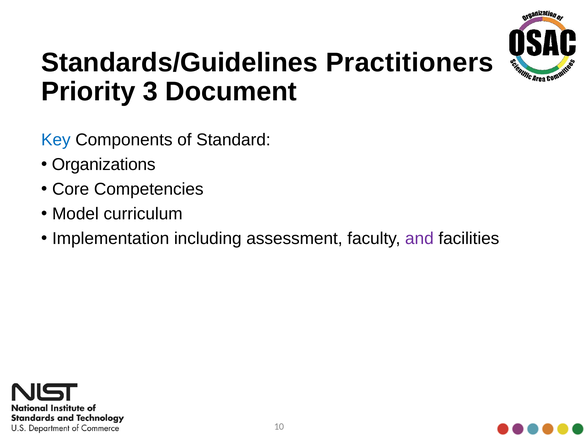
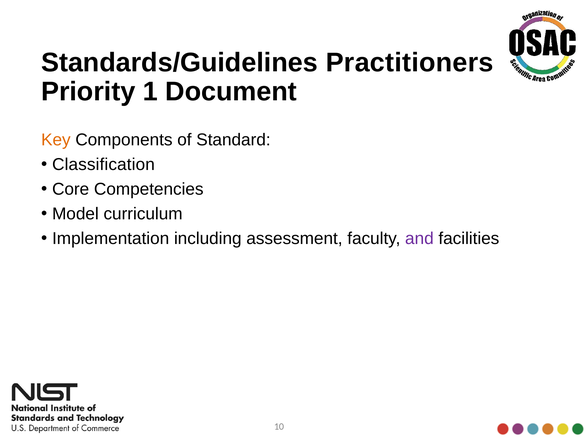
3: 3 -> 1
Key colour: blue -> orange
Organizations: Organizations -> Classification
